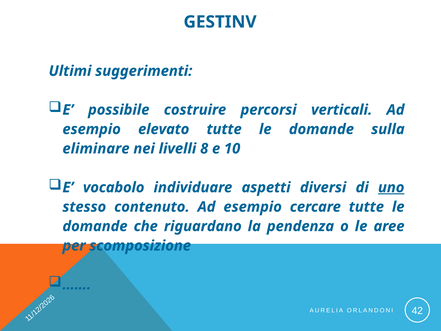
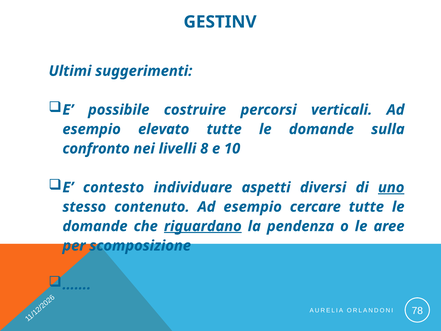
eliminare: eliminare -> confronto
vocabolo: vocabolo -> contesto
riguardano underline: none -> present
42: 42 -> 78
